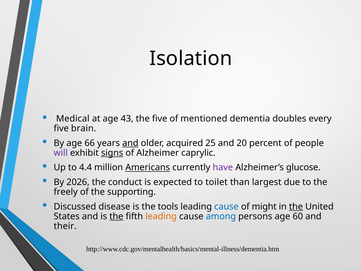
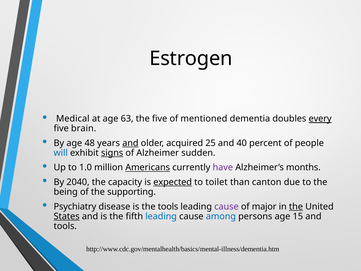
Isolation: Isolation -> Estrogen
43: 43 -> 63
every underline: none -> present
66: 66 -> 48
20: 20 -> 40
will colour: purple -> blue
caprylic: caprylic -> sudden
4.4: 4.4 -> 1.0
glucose: glucose -> months
2026: 2026 -> 2040
conduct: conduct -> capacity
expected underline: none -> present
largest: largest -> canton
freely: freely -> being
Discussed: Discussed -> Psychiatry
cause at (226, 206) colour: blue -> purple
might: might -> major
States underline: none -> present
the at (116, 216) underline: present -> none
leading at (161, 216) colour: orange -> blue
60: 60 -> 15
their at (65, 226): their -> tools
